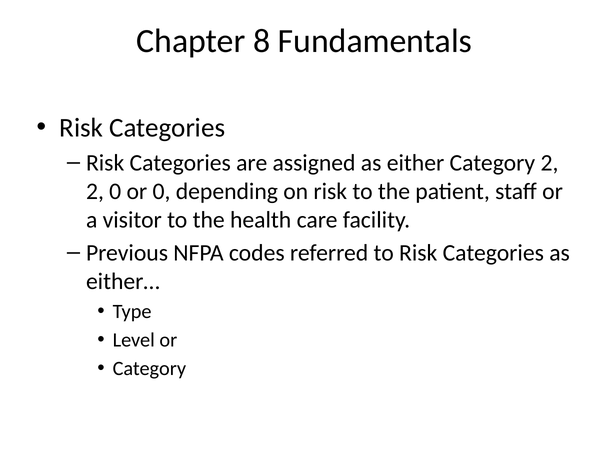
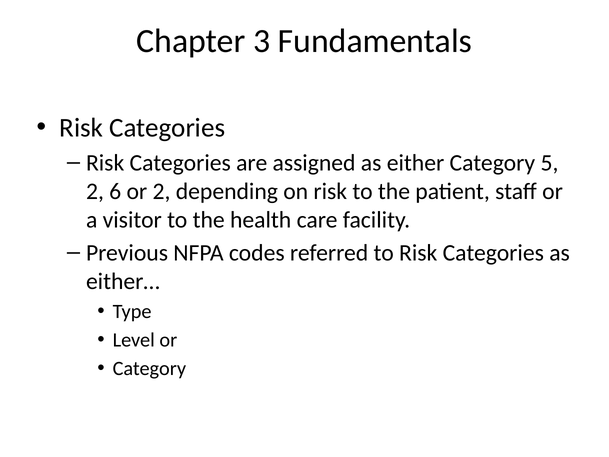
8: 8 -> 3
Category 2: 2 -> 5
2 0: 0 -> 6
or 0: 0 -> 2
